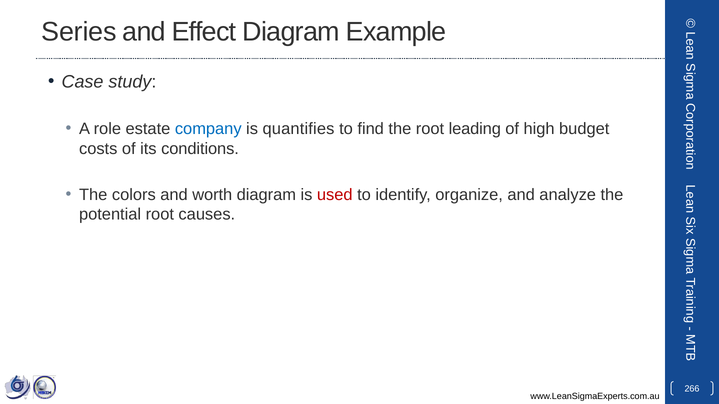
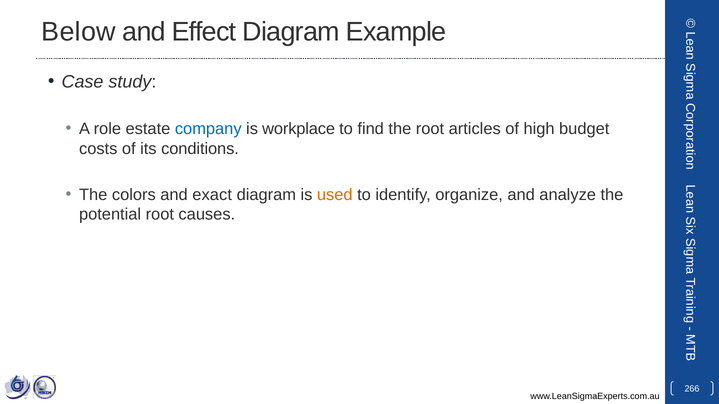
Series: Series -> Below
quantifies: quantifies -> workplace
leading: leading -> articles
worth: worth -> exact
used colour: red -> orange
